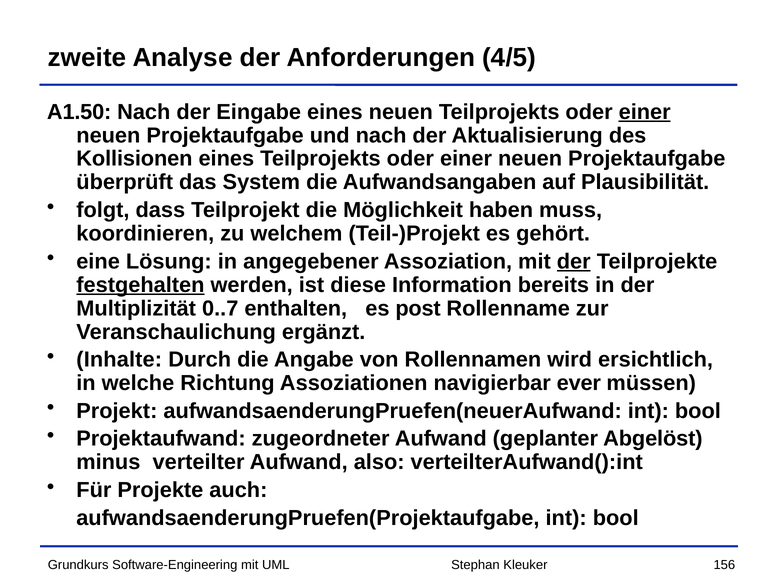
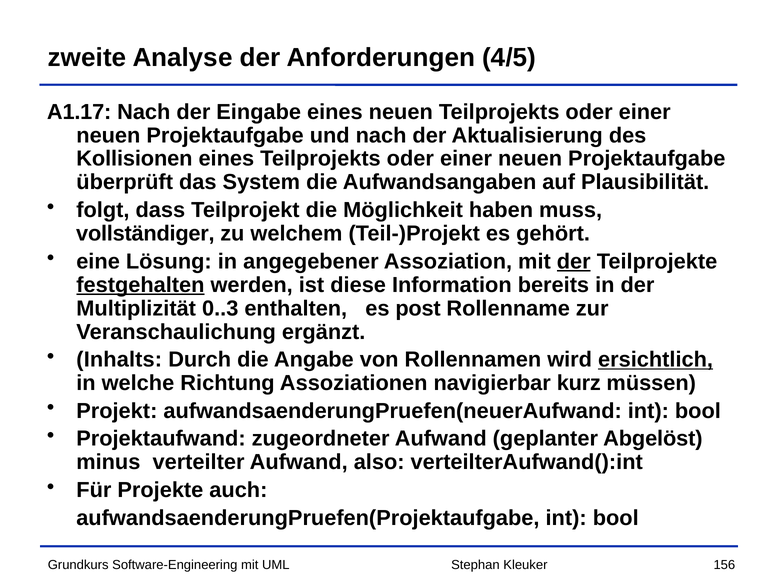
A1.50: A1.50 -> A1.17
einer at (645, 112) underline: present -> none
koordinieren: koordinieren -> vollständiger
0..7: 0..7 -> 0..3
Inhalte: Inhalte -> Inhalts
ersichtlich underline: none -> present
ever: ever -> kurz
